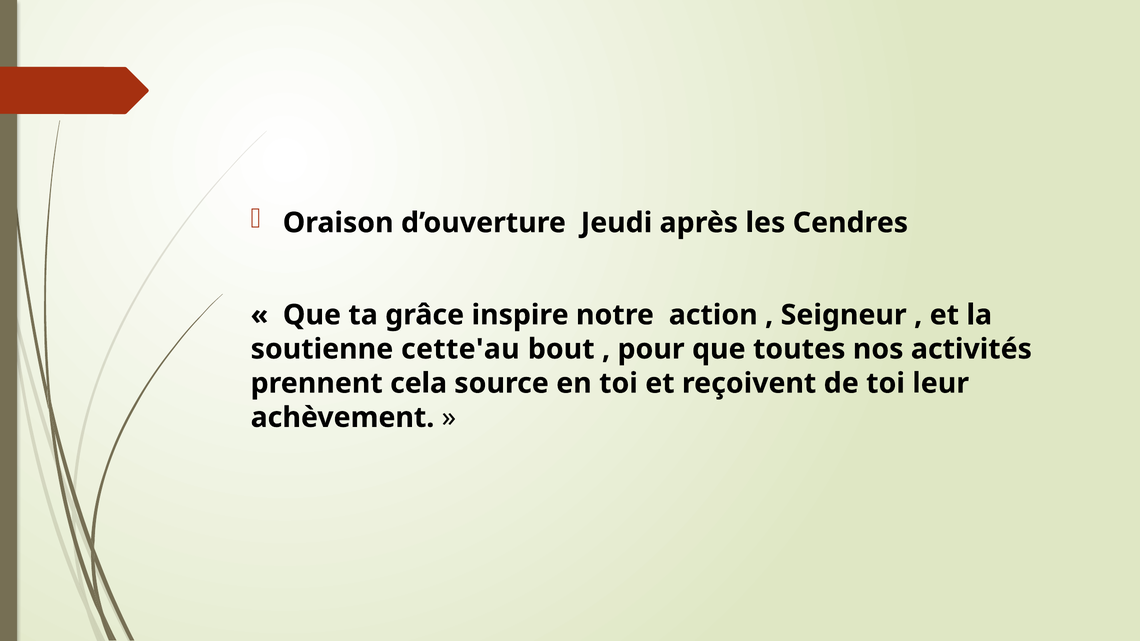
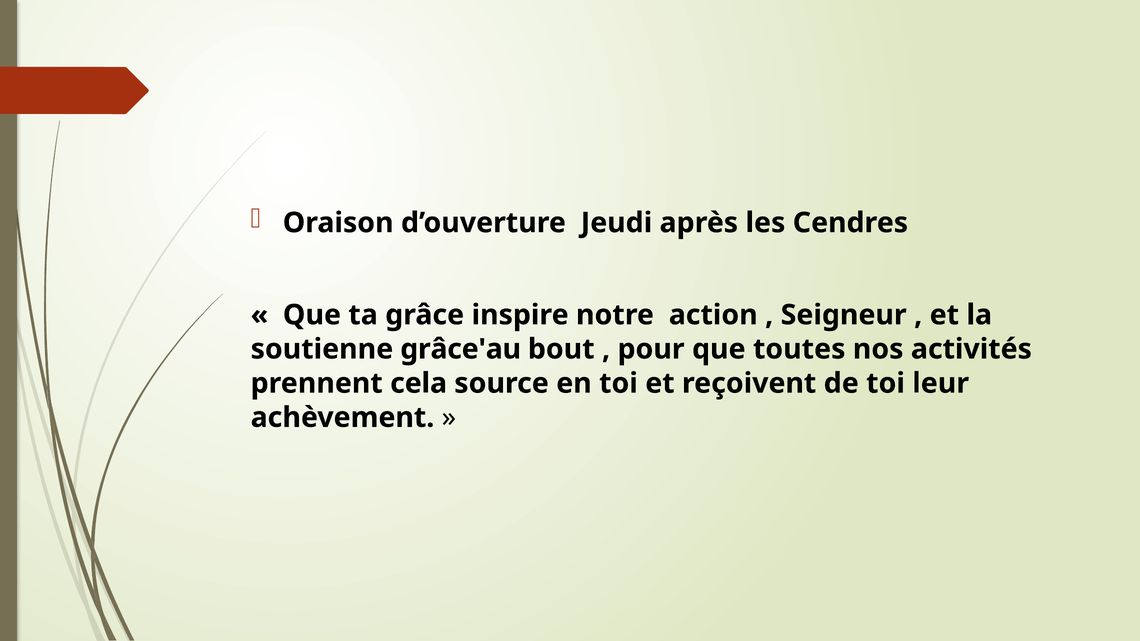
cette'au: cette'au -> grâce'au
